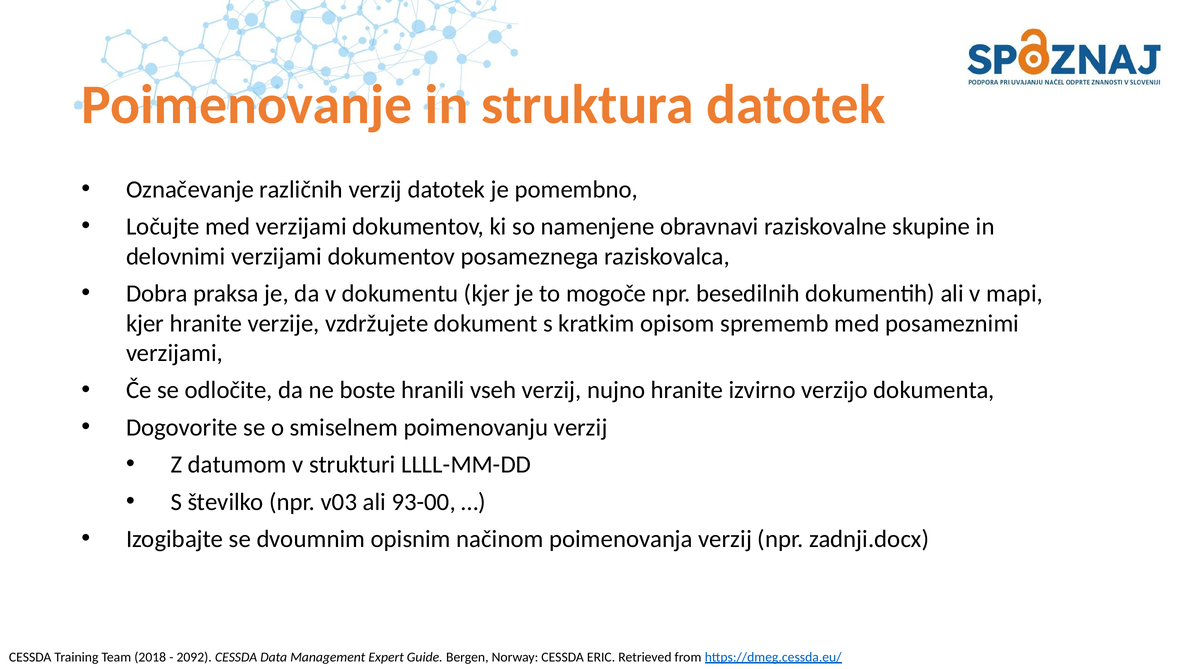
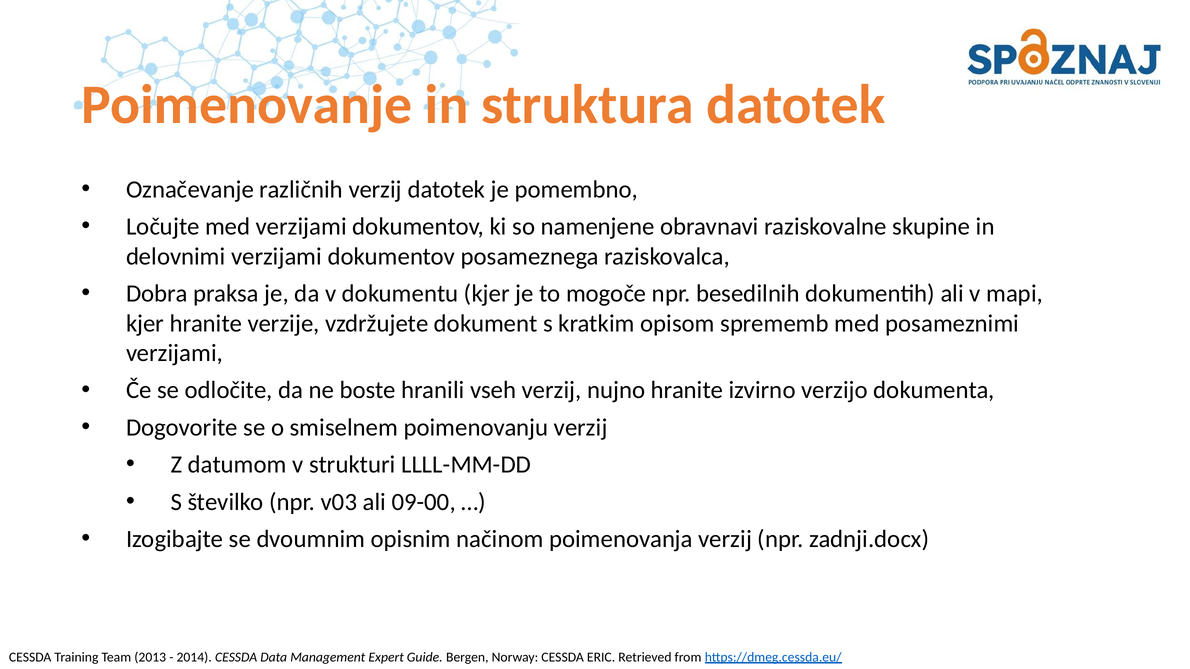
93-00: 93-00 -> 09-00
2018: 2018 -> 2013
2092: 2092 -> 2014
